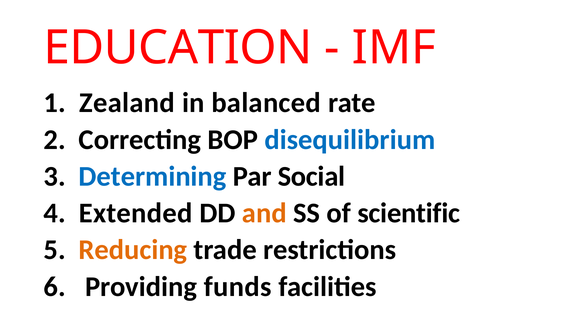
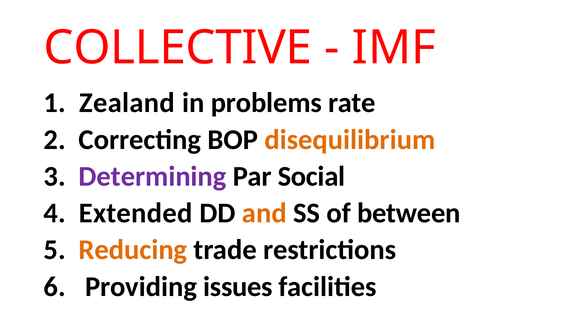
EDUCATION: EDUCATION -> COLLECTIVE
balanced: balanced -> problems
disequilibrium colour: blue -> orange
Determining colour: blue -> purple
scientific: scientific -> between
funds: funds -> issues
